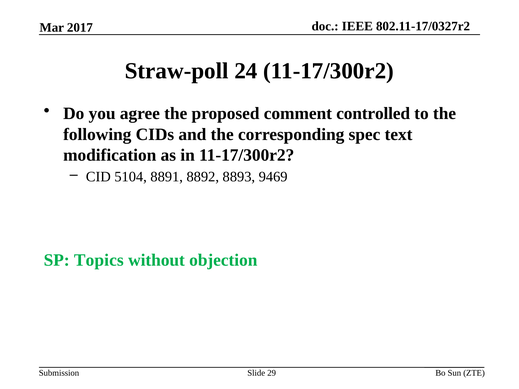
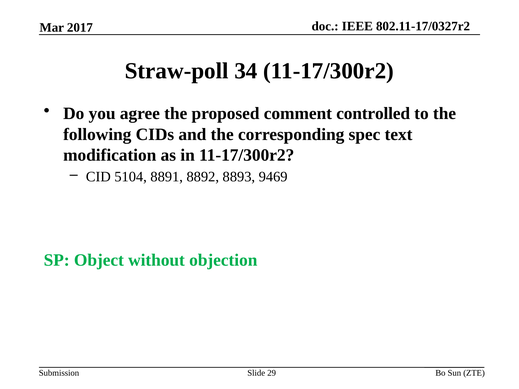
24: 24 -> 34
Topics: Topics -> Object
